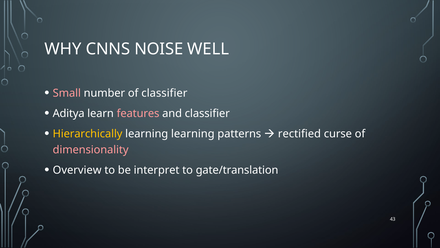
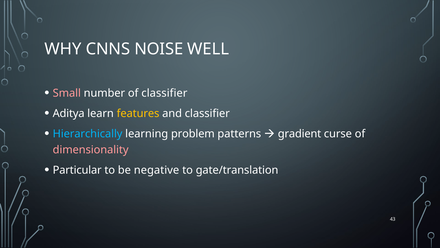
features colour: pink -> yellow
Hierarchically colour: yellow -> light blue
learning learning: learning -> problem
rectified: rectified -> gradient
Overview: Overview -> Particular
interpret: interpret -> negative
